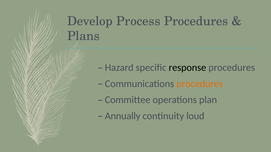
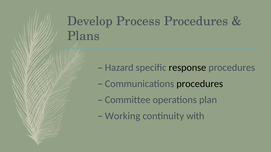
procedures at (200, 84) colour: orange -> black
Annually: Annually -> Working
loud: loud -> with
